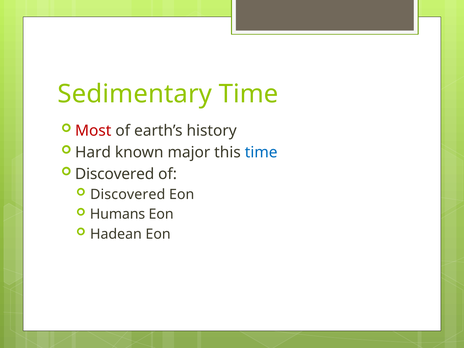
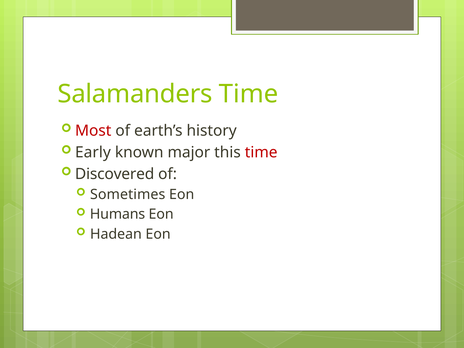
Sedimentary: Sedimentary -> Salamanders
Hard: Hard -> Early
time at (261, 152) colour: blue -> red
Discovered at (128, 194): Discovered -> Sometimes
